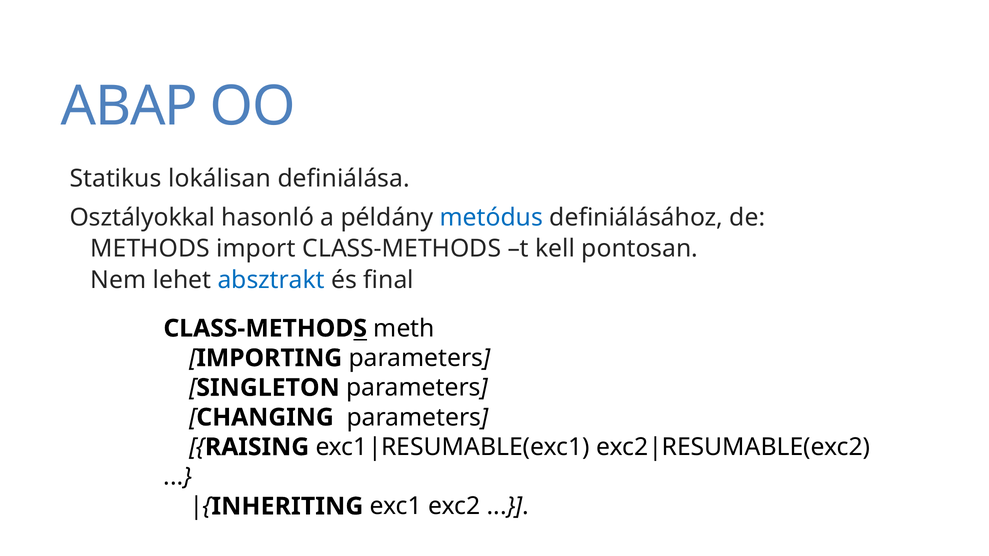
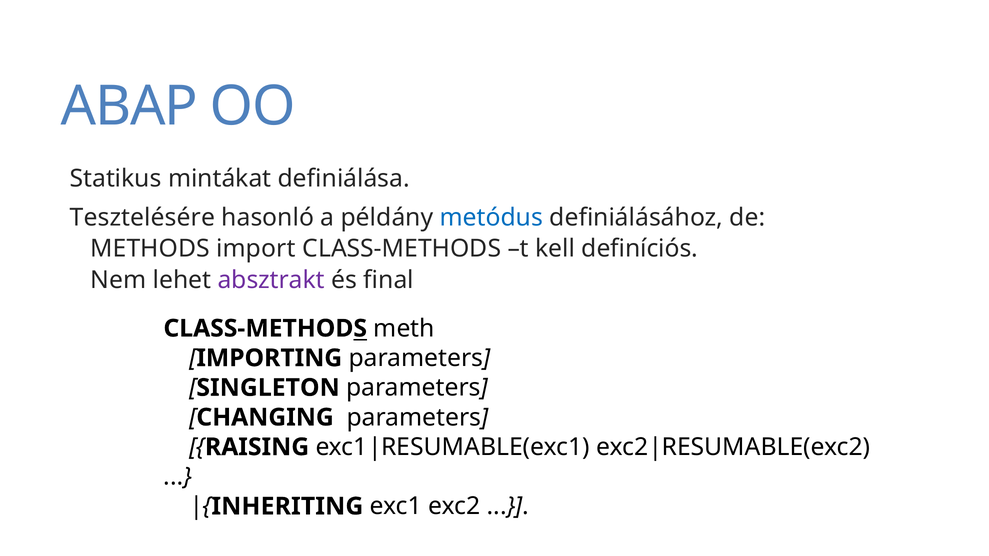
lokálisan: lokálisan -> mintákat
Osztályokkal: Osztályokkal -> Tesztelésére
pontosan: pontosan -> definíciós
absztrakt colour: blue -> purple
